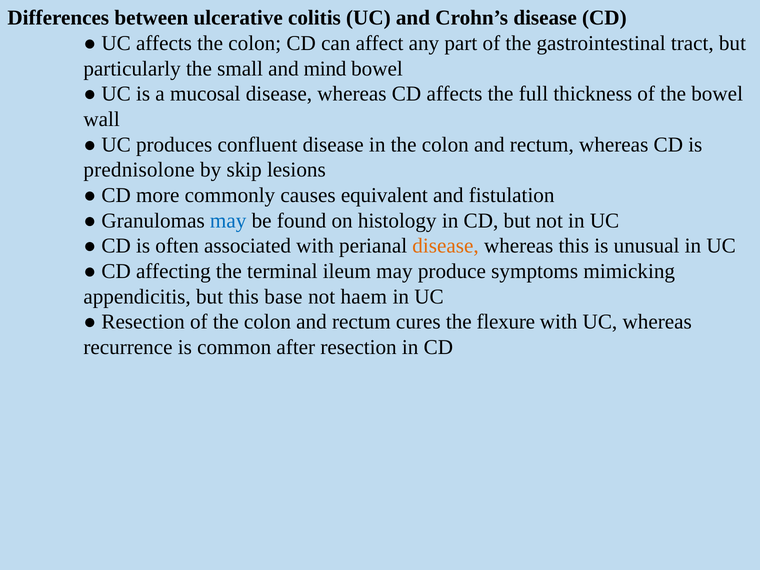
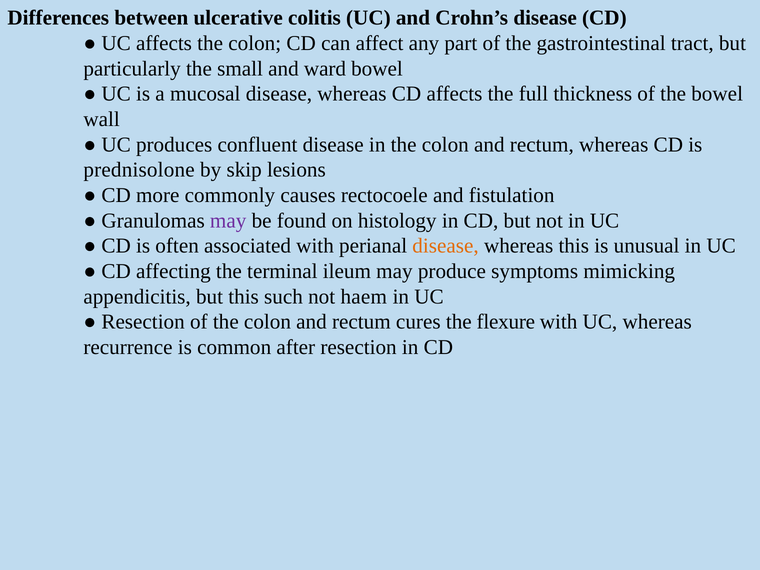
mind: mind -> ward
equivalent: equivalent -> rectocoele
may at (228, 221) colour: blue -> purple
base: base -> such
